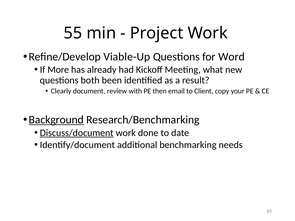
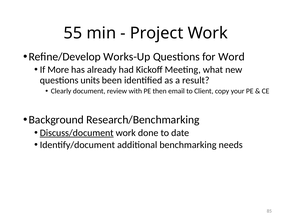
Viable-Up: Viable-Up -> Works-Up
both: both -> units
Background underline: present -> none
